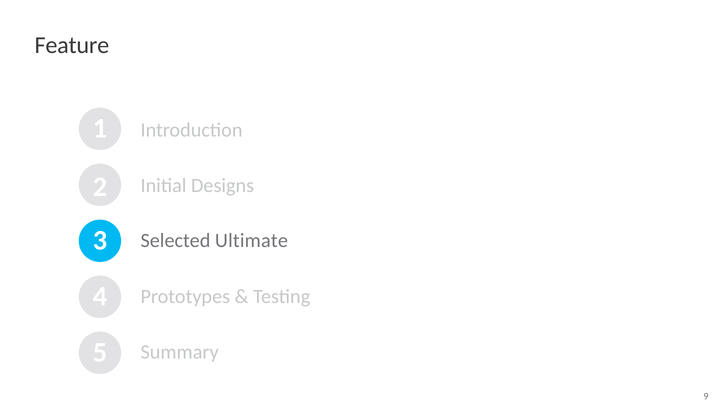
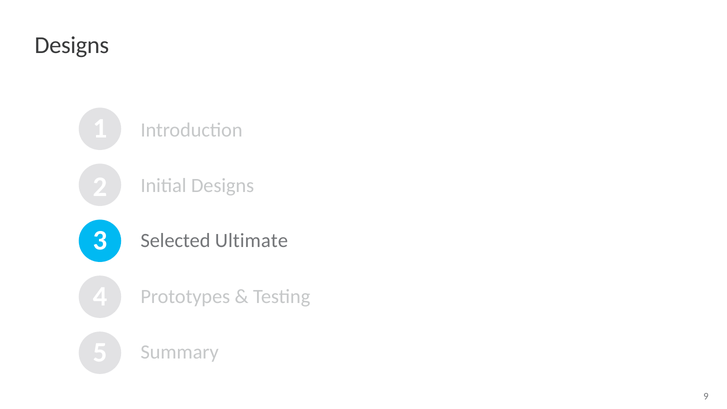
Feature at (72, 45): Feature -> Designs
